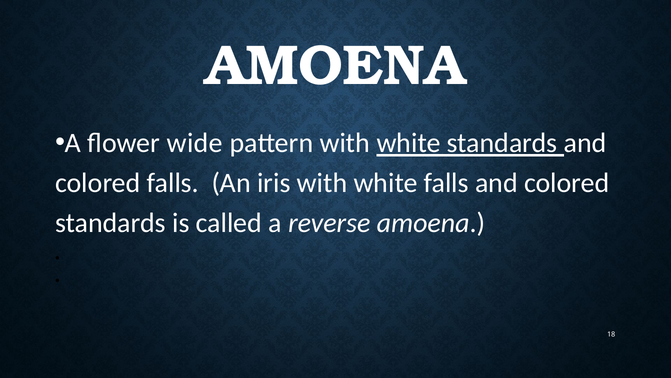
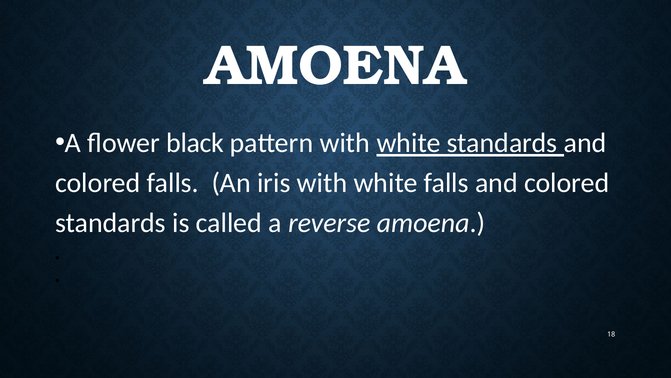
wide: wide -> black
